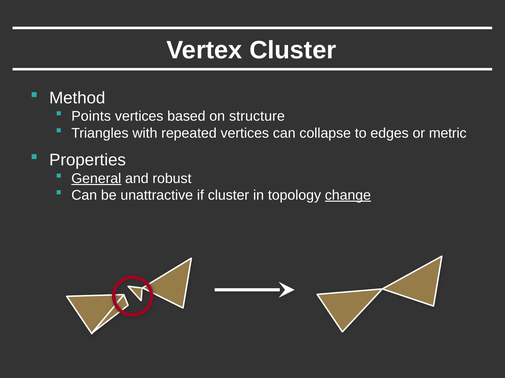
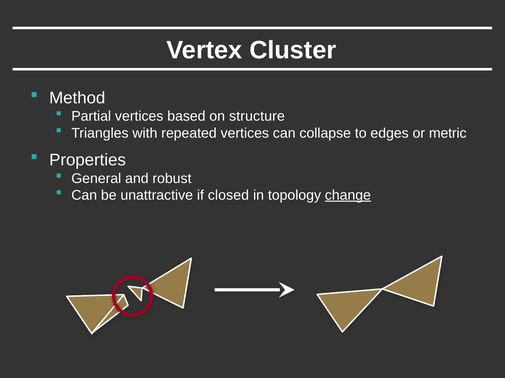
Points: Points -> Partial
General underline: present -> none
if cluster: cluster -> closed
